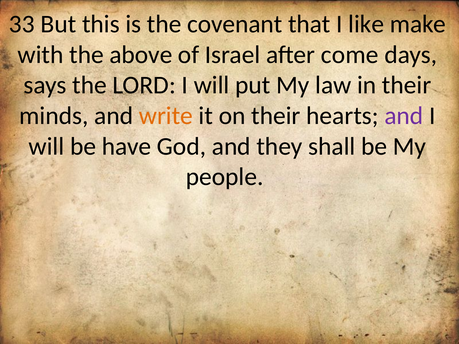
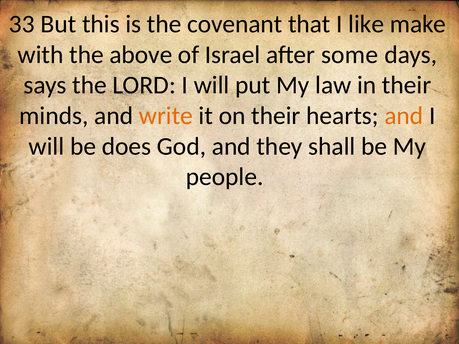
come: come -> some
and at (404, 116) colour: purple -> orange
have: have -> does
